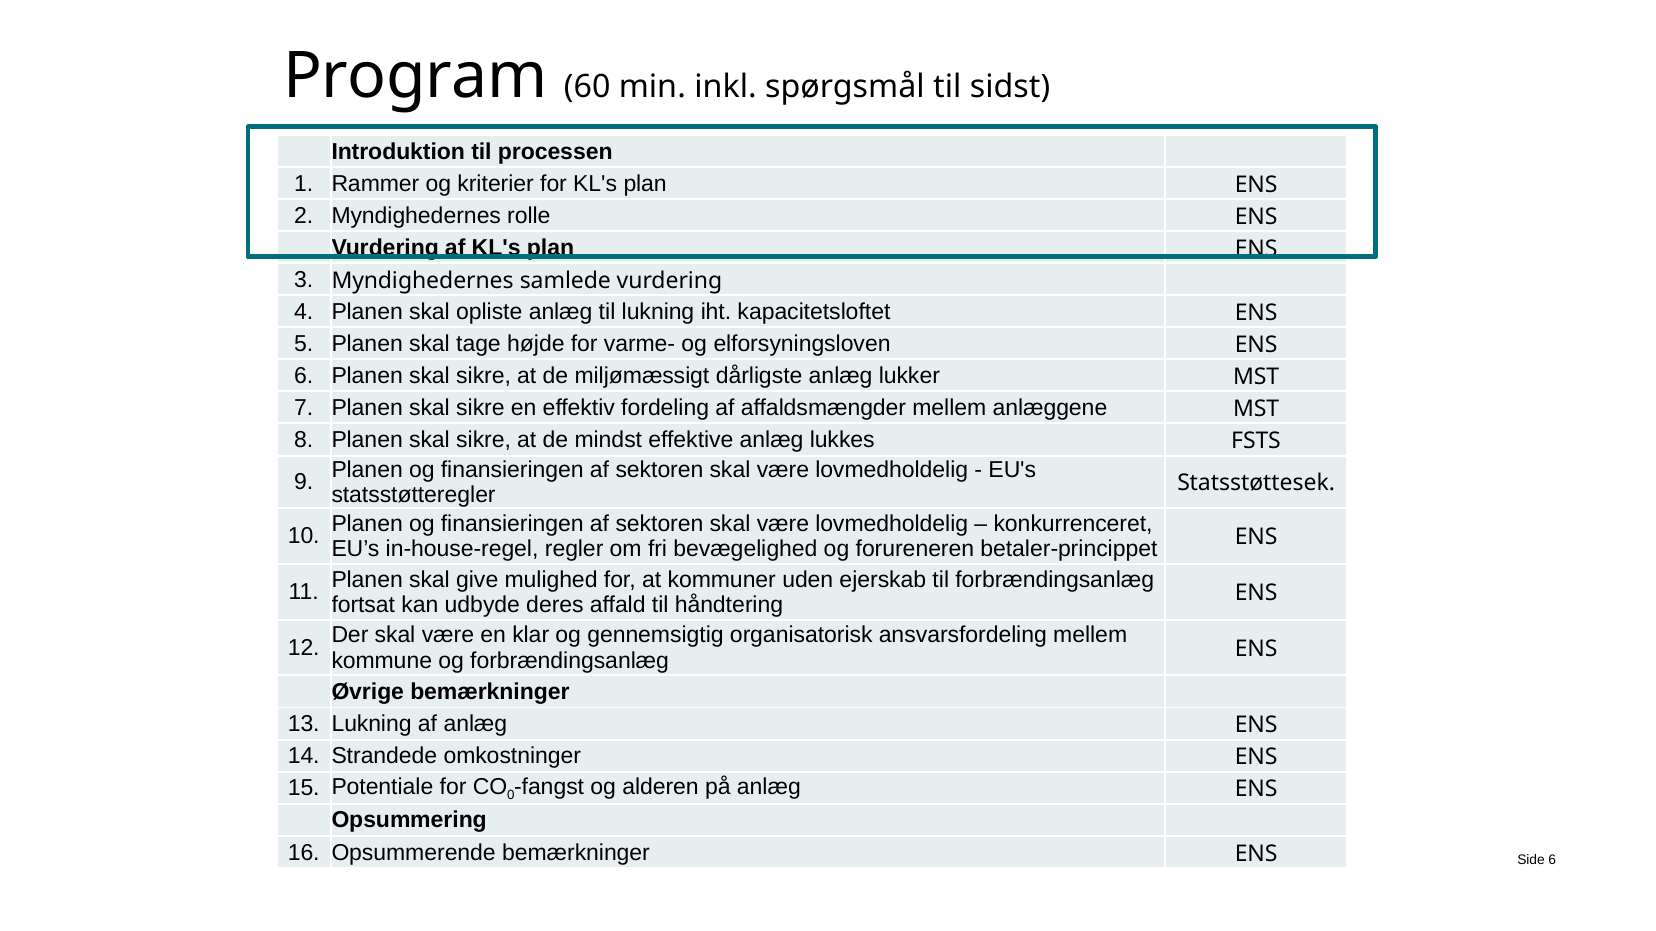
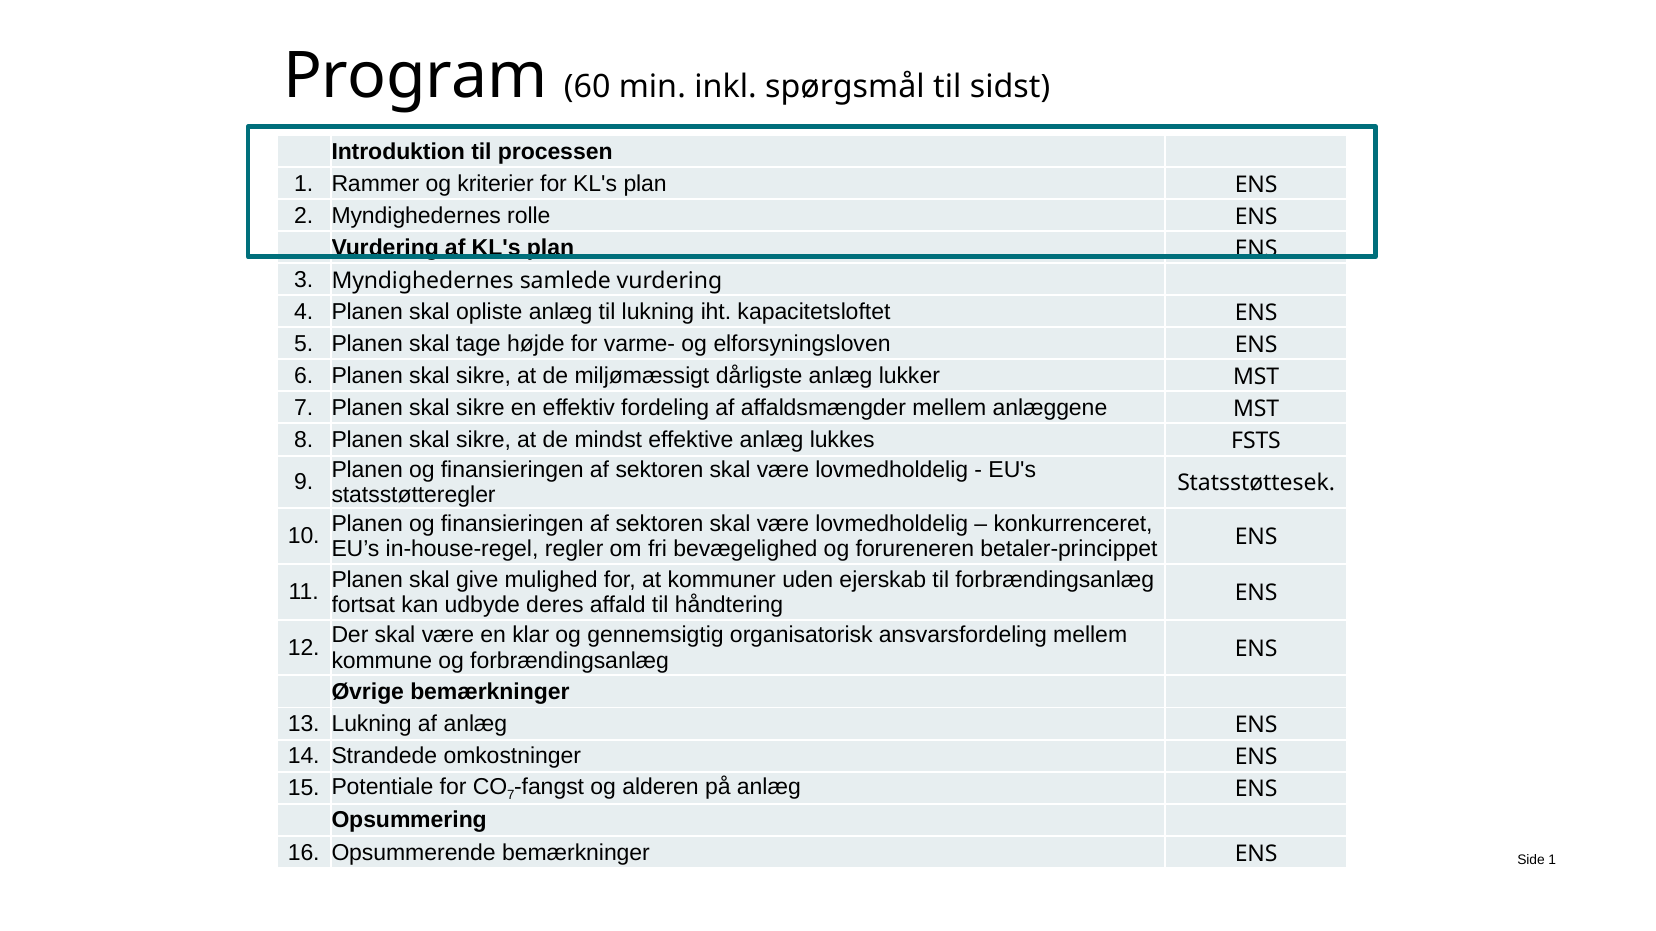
0 at (511, 796): 0 -> 7
Side 6: 6 -> 1
